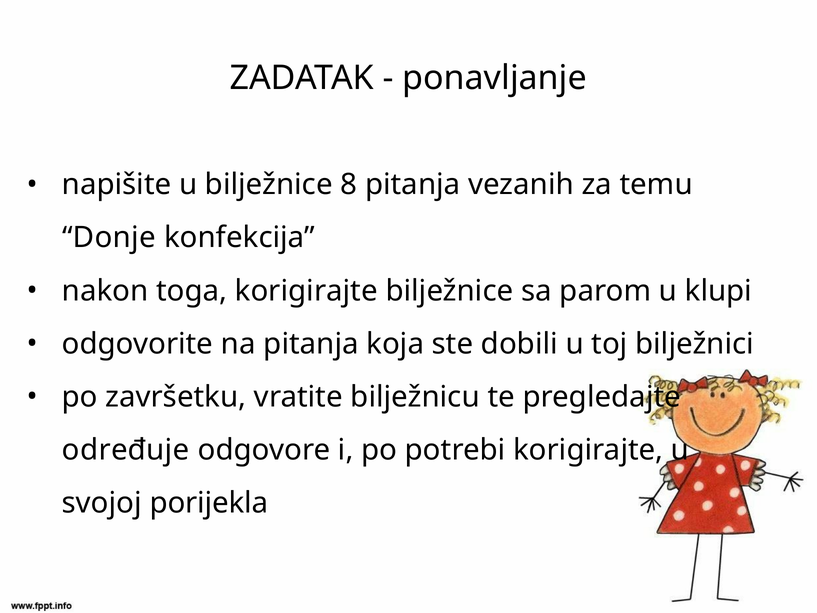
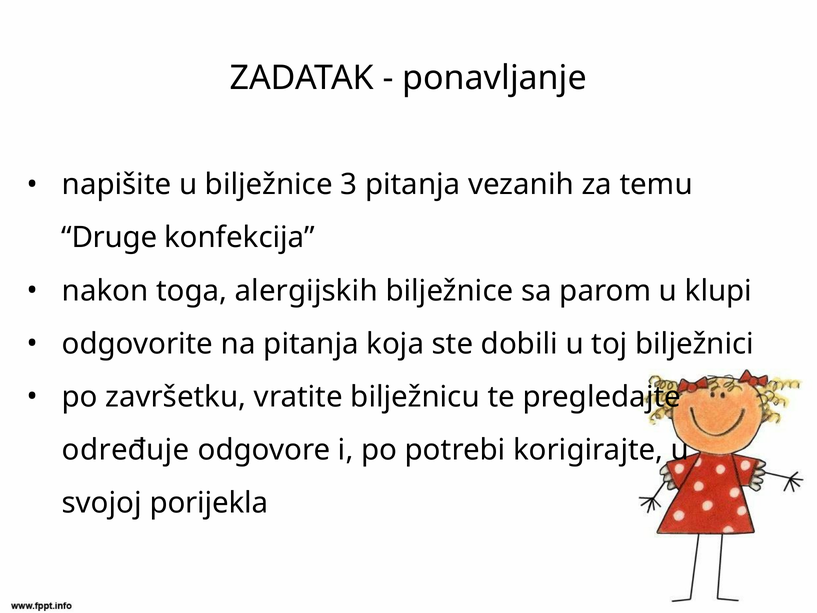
8: 8 -> 3
Donje: Donje -> Druge
toga korigirajte: korigirajte -> alergijskih
